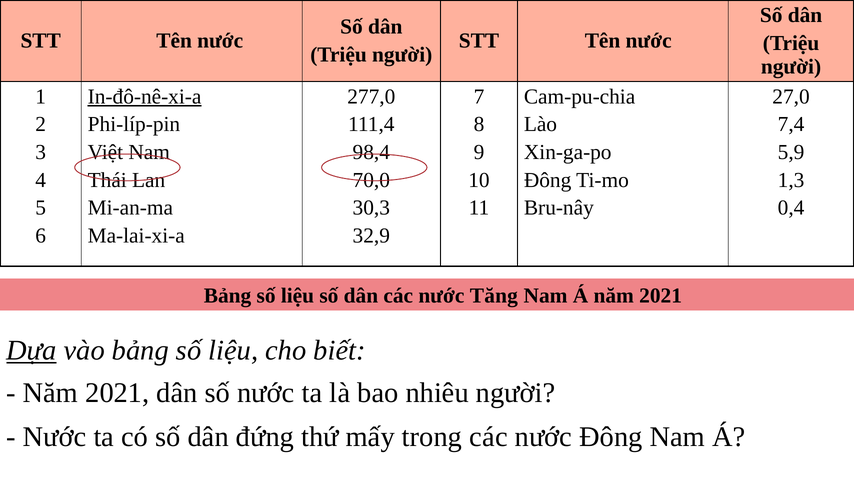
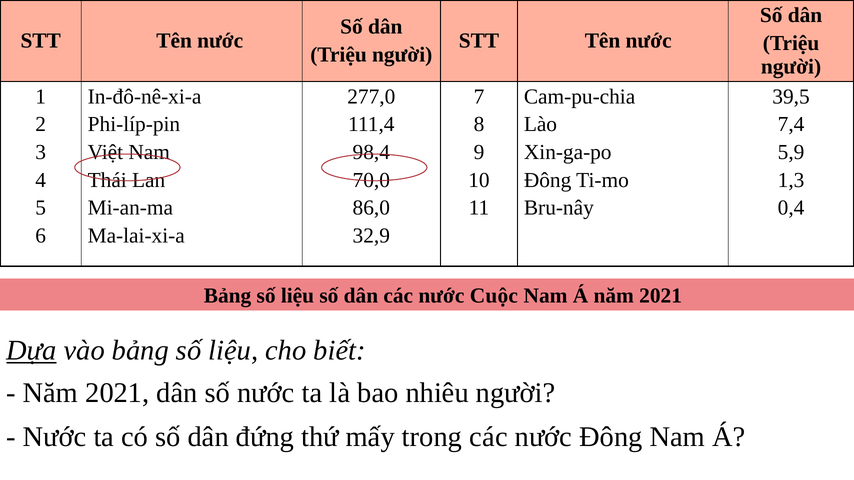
In-đô-nê-xi-a underline: present -> none
27,0: 27,0 -> 39,5
30,3: 30,3 -> 86,0
Tăng: Tăng -> Cuộc
